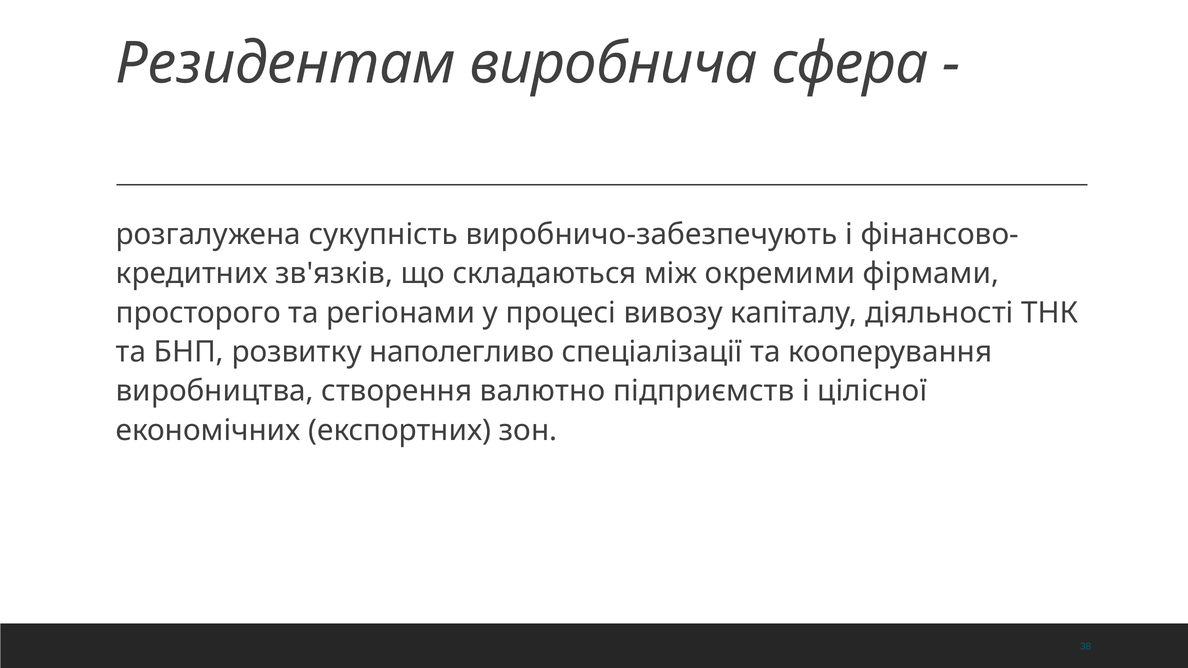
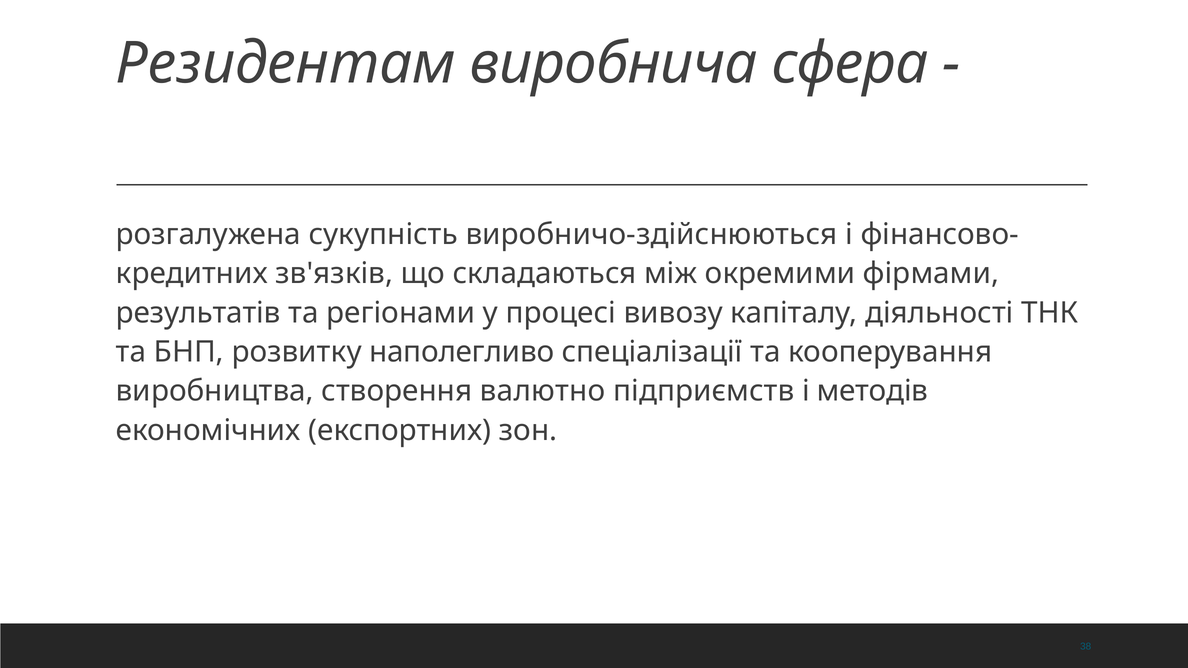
виробничо-забезпечують: виробничо-забезпечують -> виробничо-здійснюються
просторого: просторого -> результатів
цілісної: цілісної -> методів
